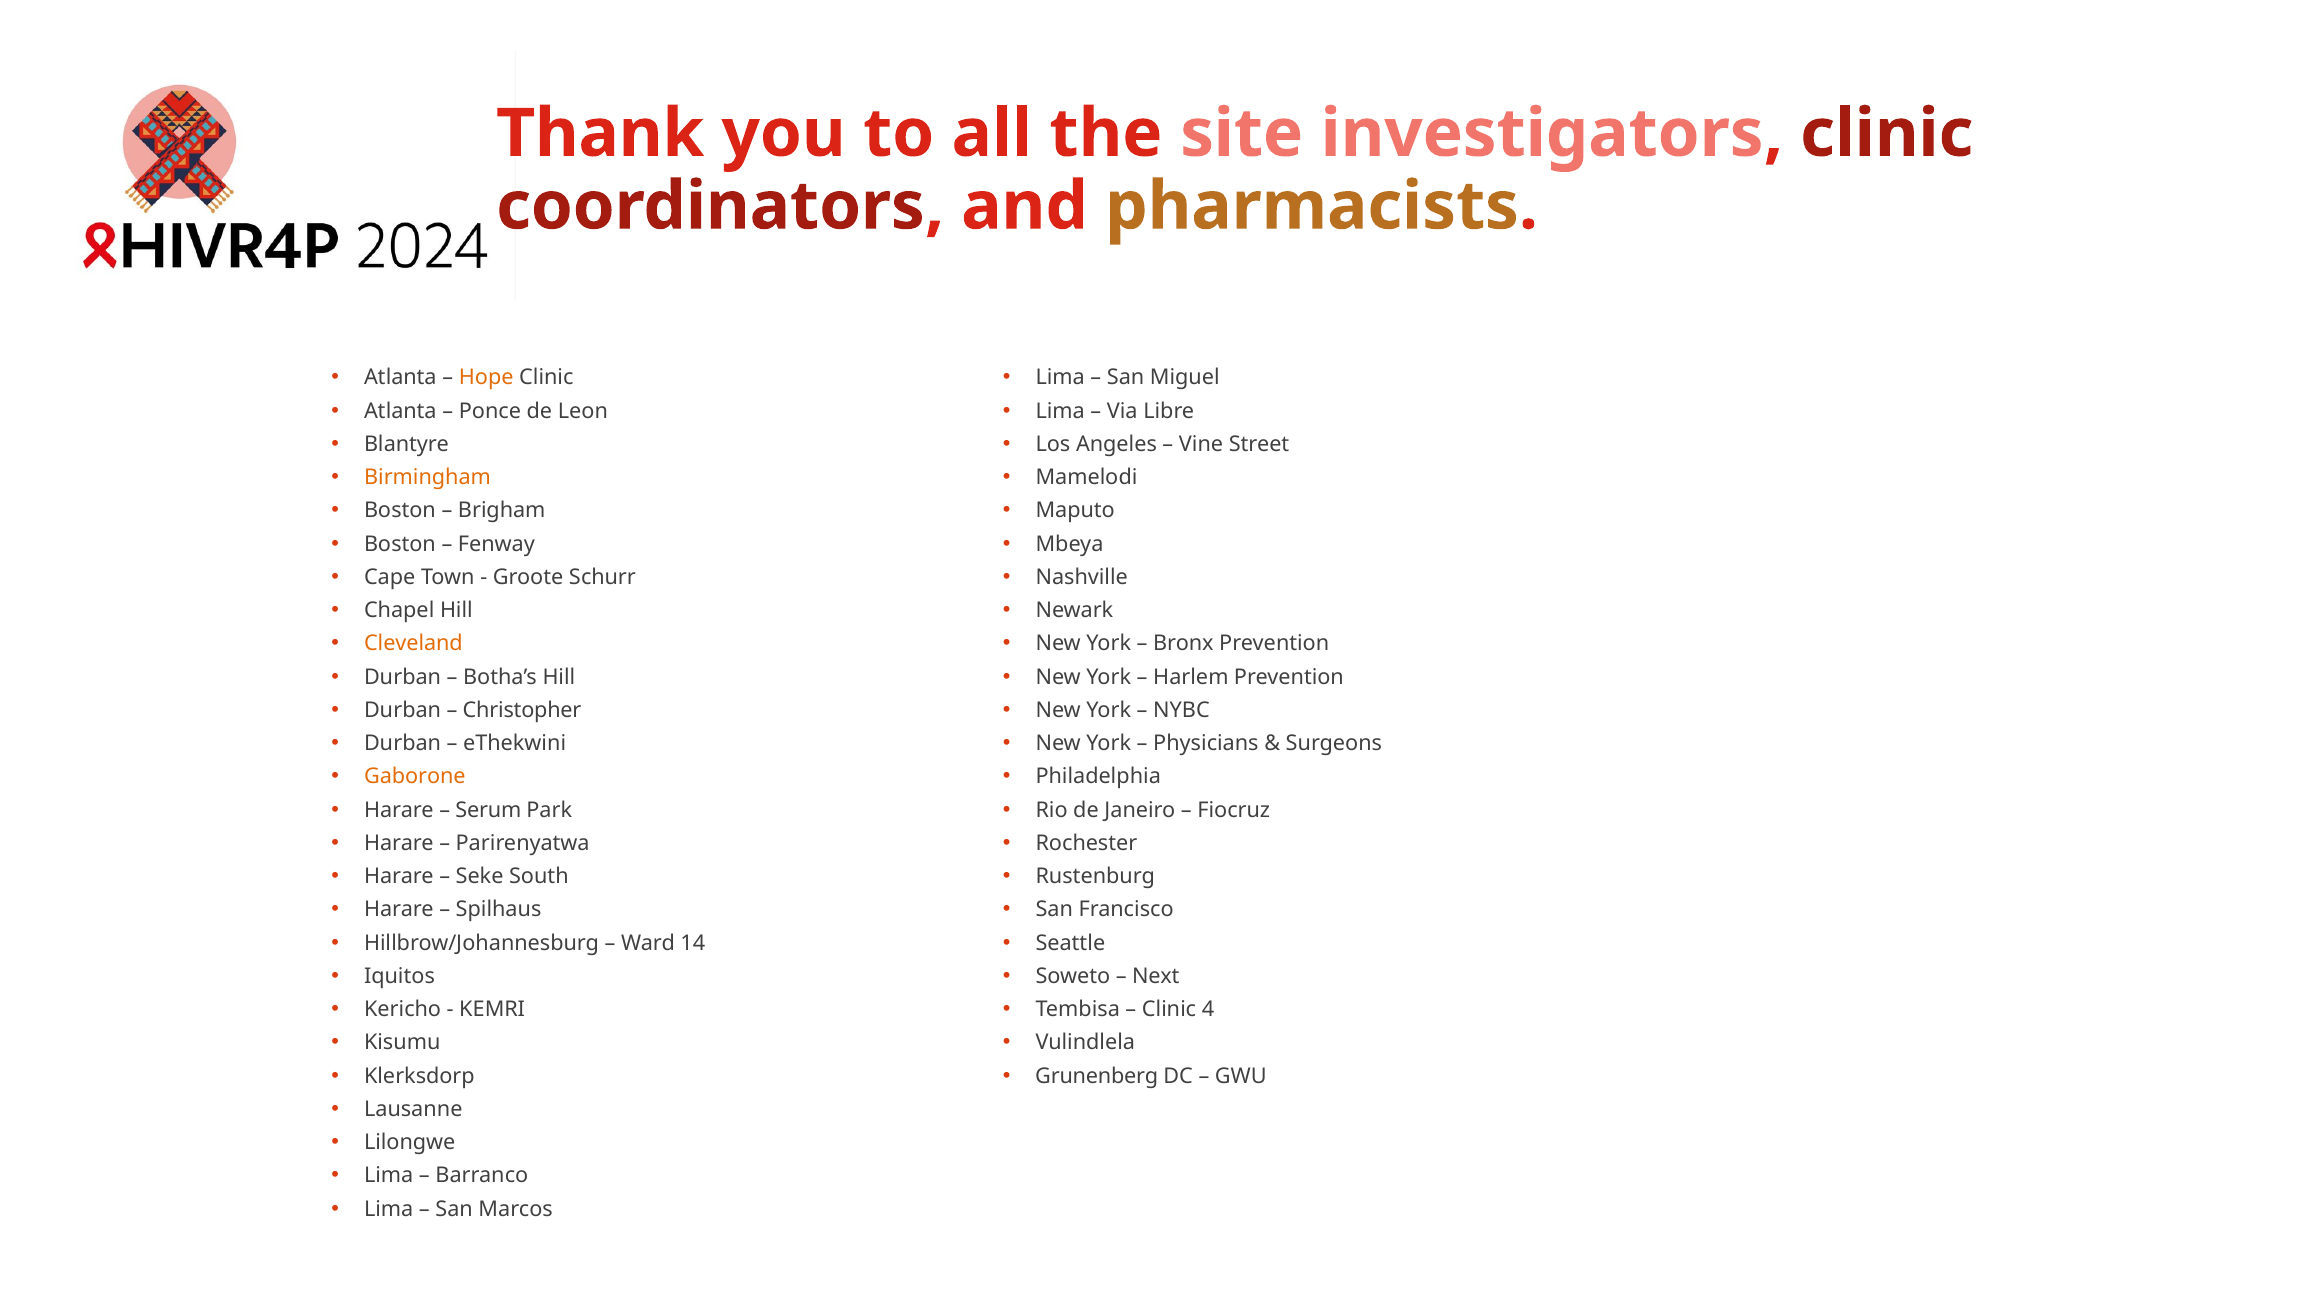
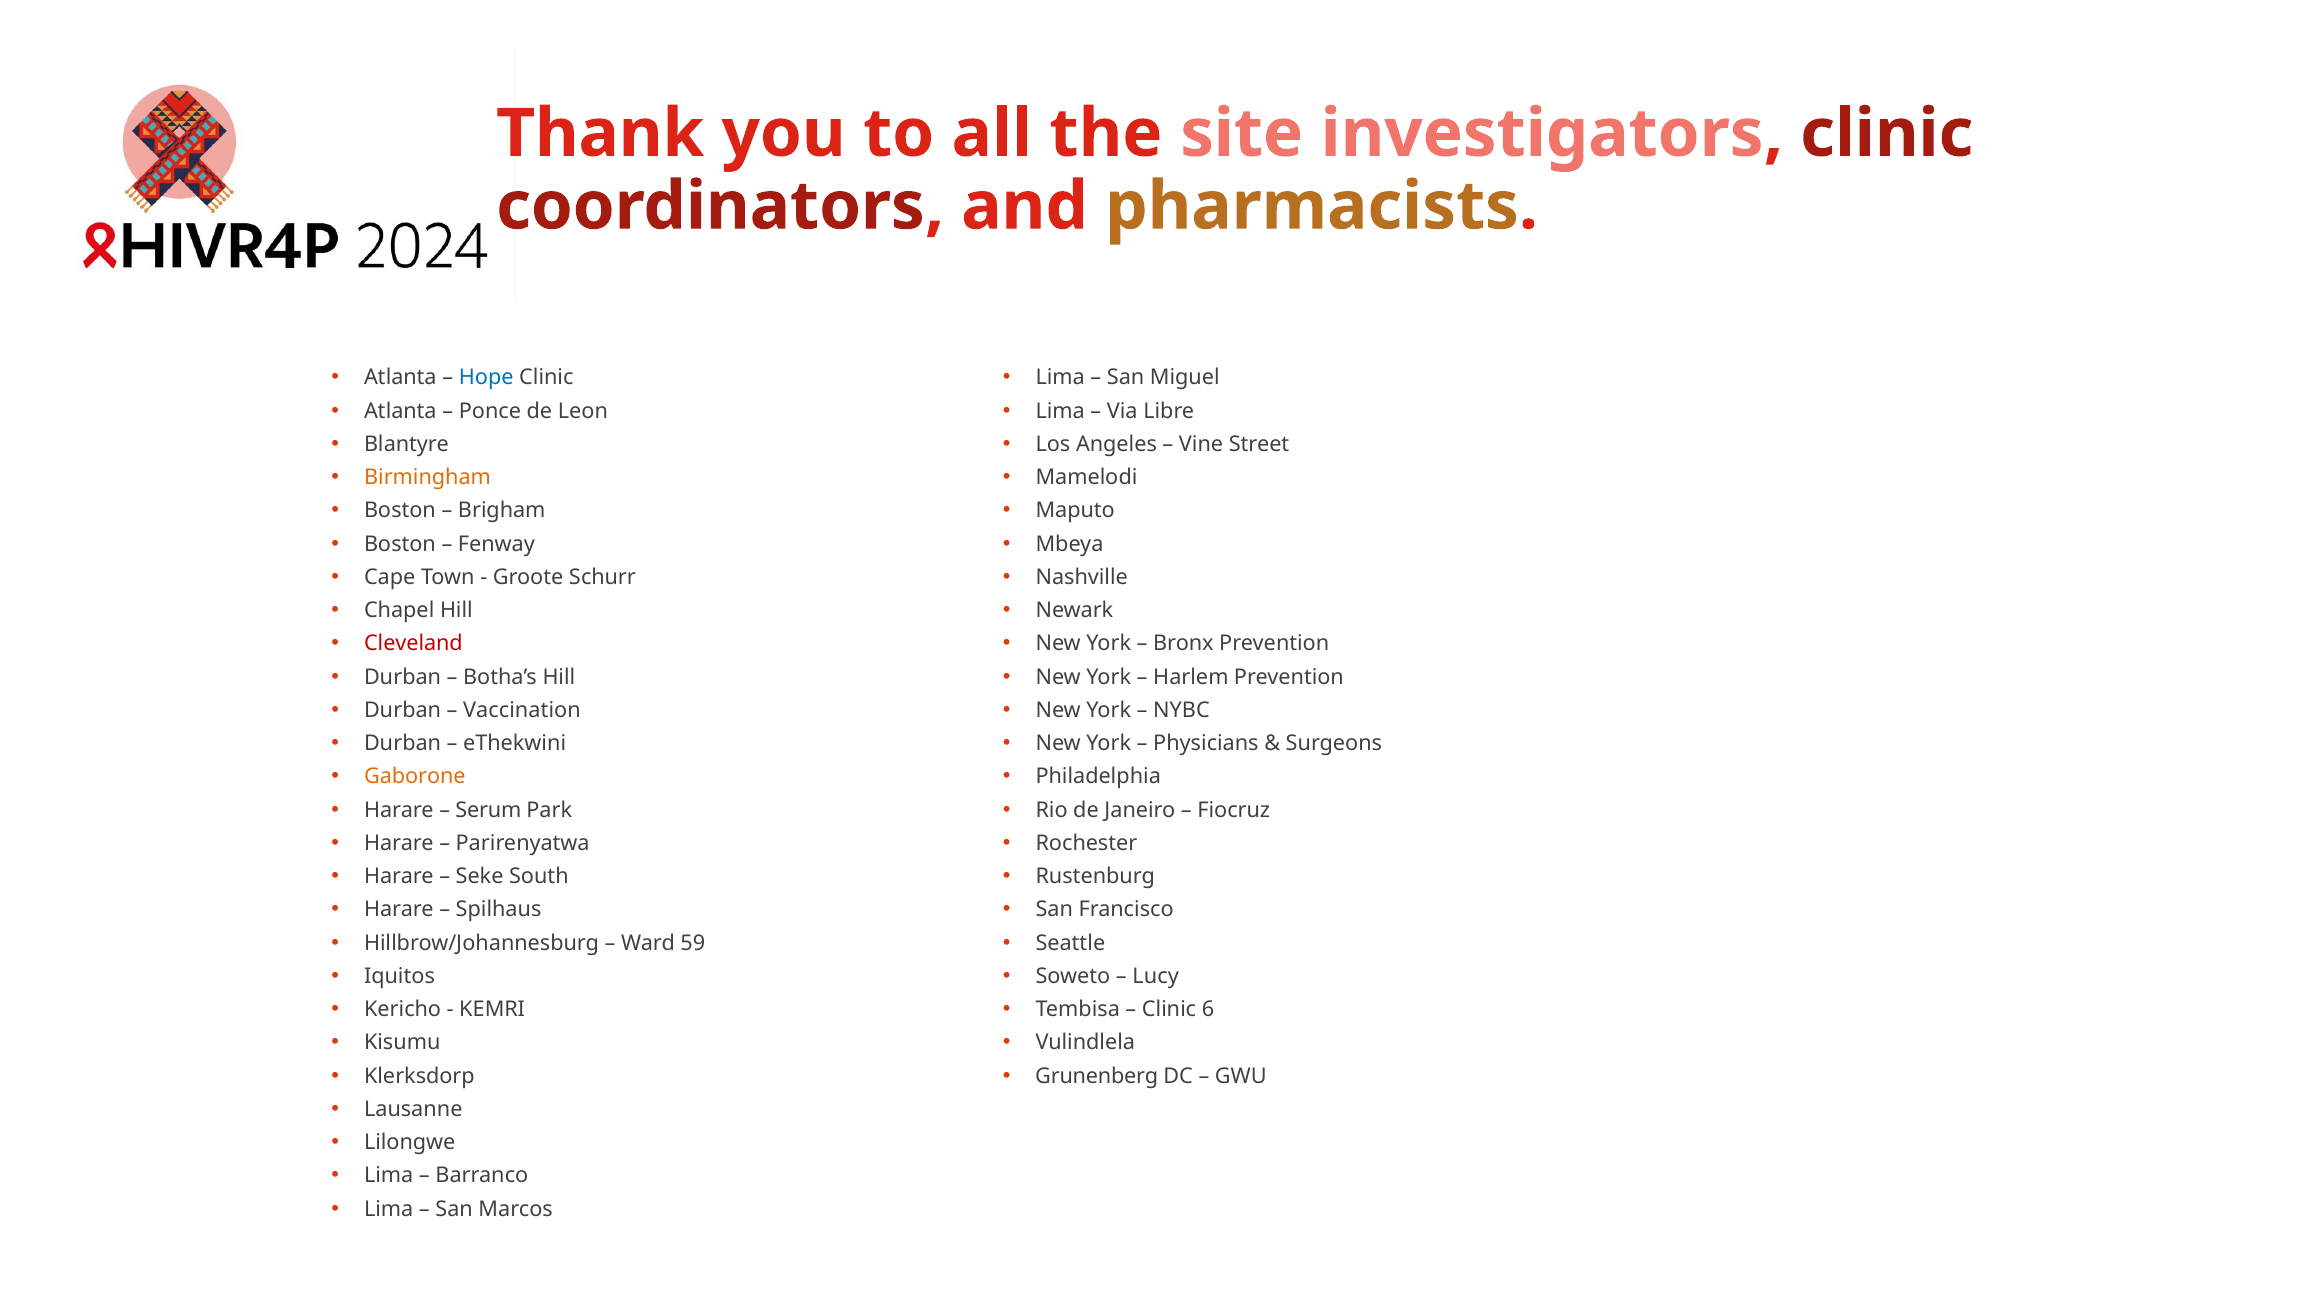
Hope colour: orange -> blue
Cleveland colour: orange -> red
Christopher: Christopher -> Vaccination
14: 14 -> 59
Next: Next -> Lucy
4: 4 -> 6
